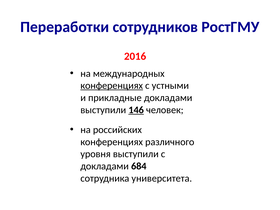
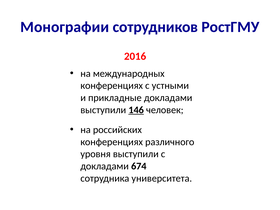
Переработки: Переработки -> Монографии
конференциях at (112, 86) underline: present -> none
684: 684 -> 674
